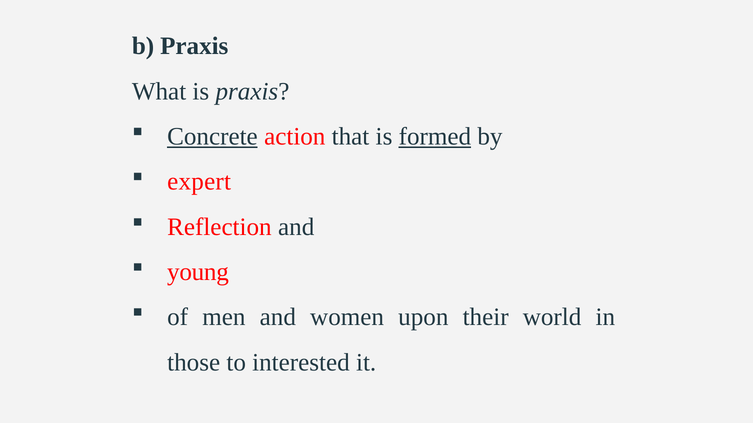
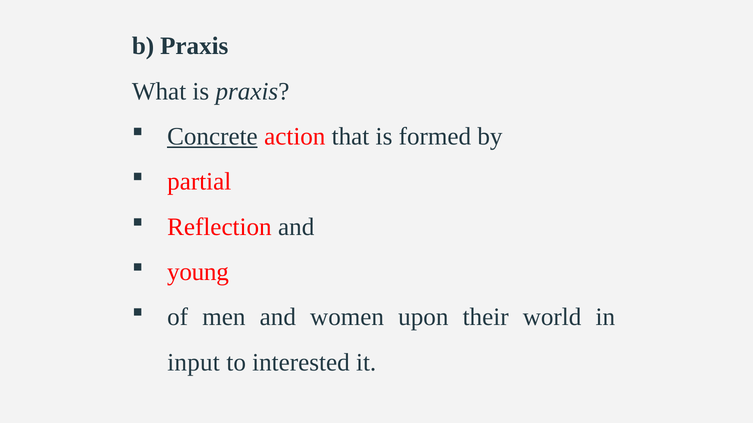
formed underline: present -> none
expert: expert -> partial
those: those -> input
